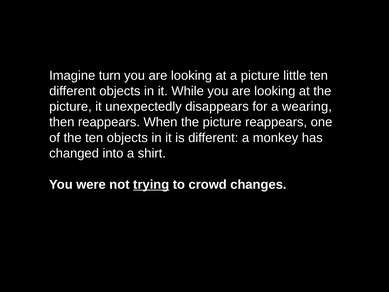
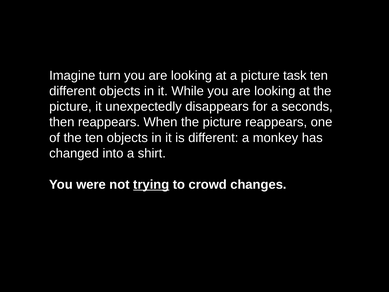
little: little -> task
wearing: wearing -> seconds
